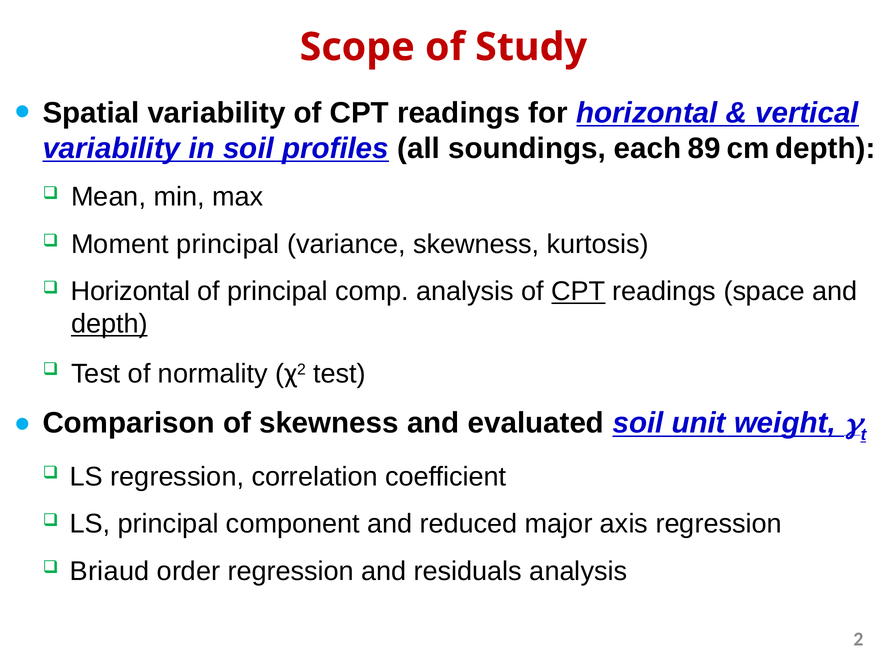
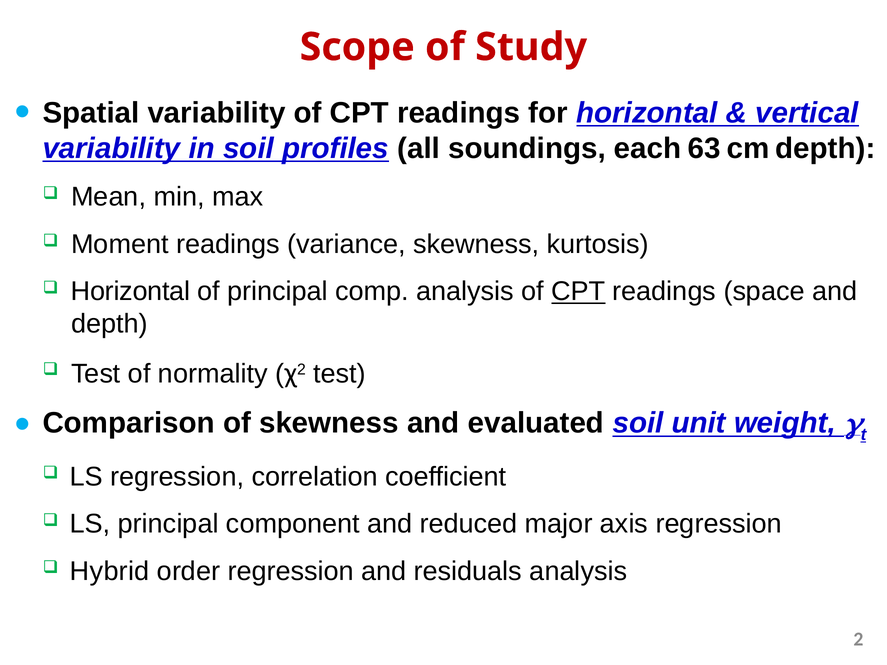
89: 89 -> 63
Moment principal: principal -> readings
depth at (109, 324) underline: present -> none
Briaud: Briaud -> Hybrid
